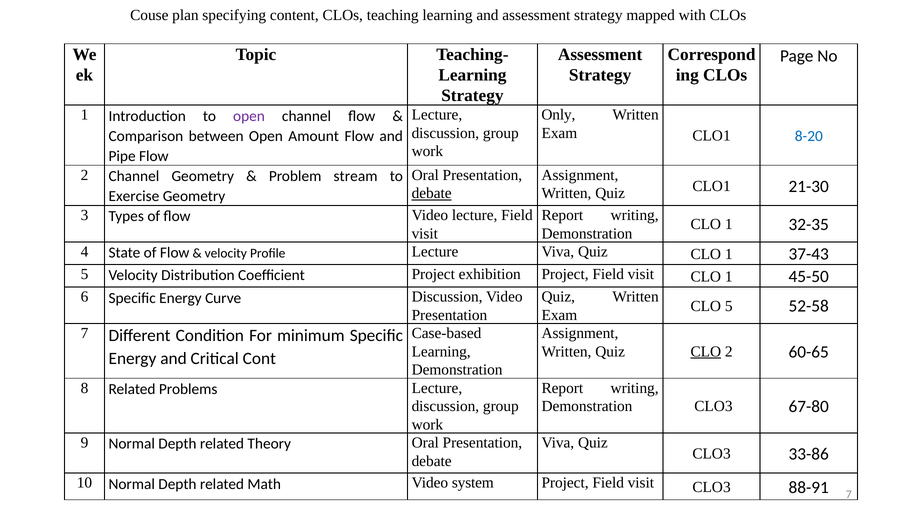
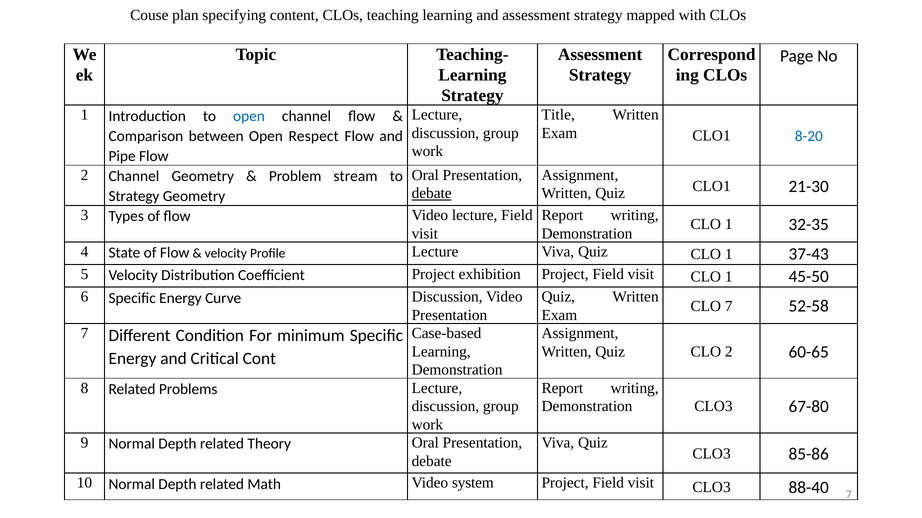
open at (249, 116) colour: purple -> blue
Only: Only -> Title
Amount: Amount -> Respect
Exercise at (134, 197): Exercise -> Strategy
CLO 5: 5 -> 7
CLO at (706, 352) underline: present -> none
33-86: 33-86 -> 85-86
88-91: 88-91 -> 88-40
